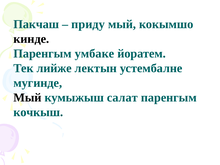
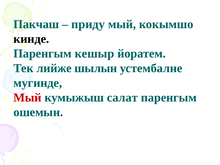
умбаке: умбаке -> кешыр
лектын: лектын -> шылын
Мый at (27, 98) colour: black -> red
кочкыш: кочкыш -> ошемын
